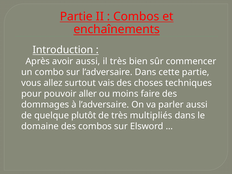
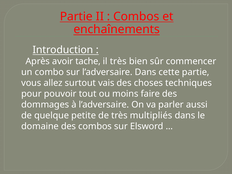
avoir aussi: aussi -> tache
aller: aller -> tout
plutôt: plutôt -> petite
